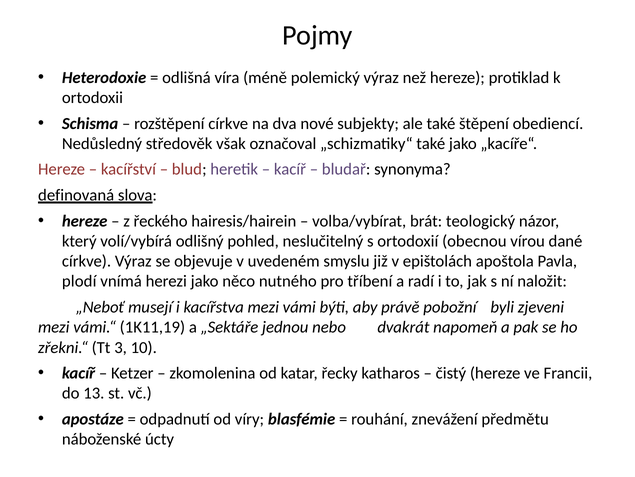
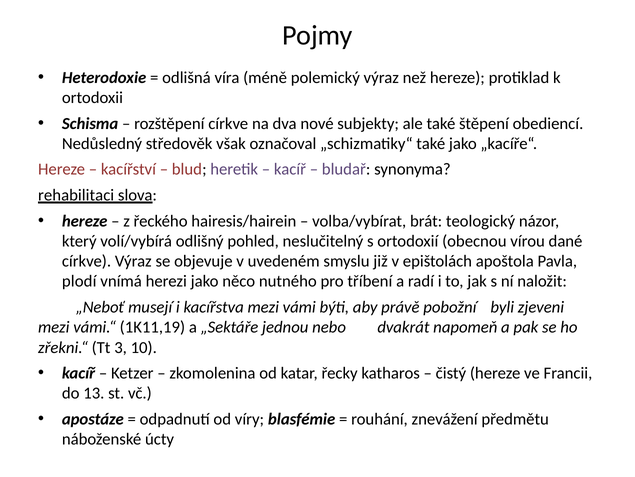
definovaná: definovaná -> rehabilitaci
